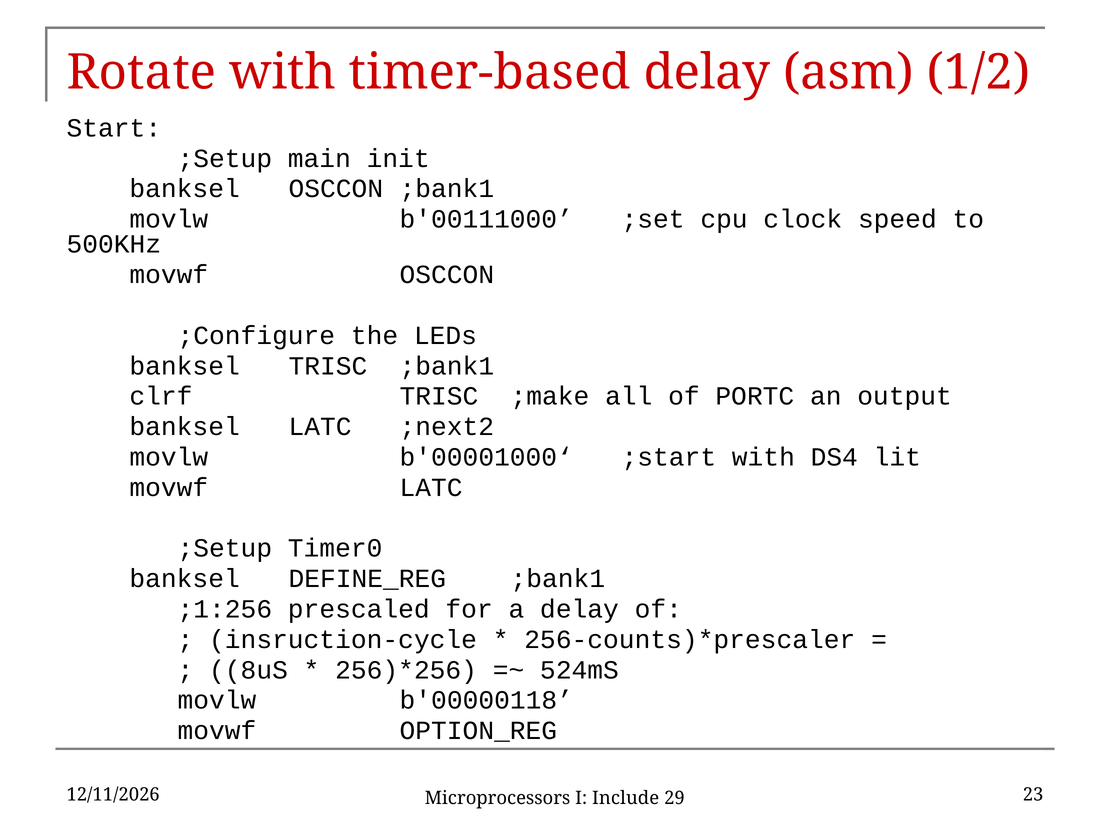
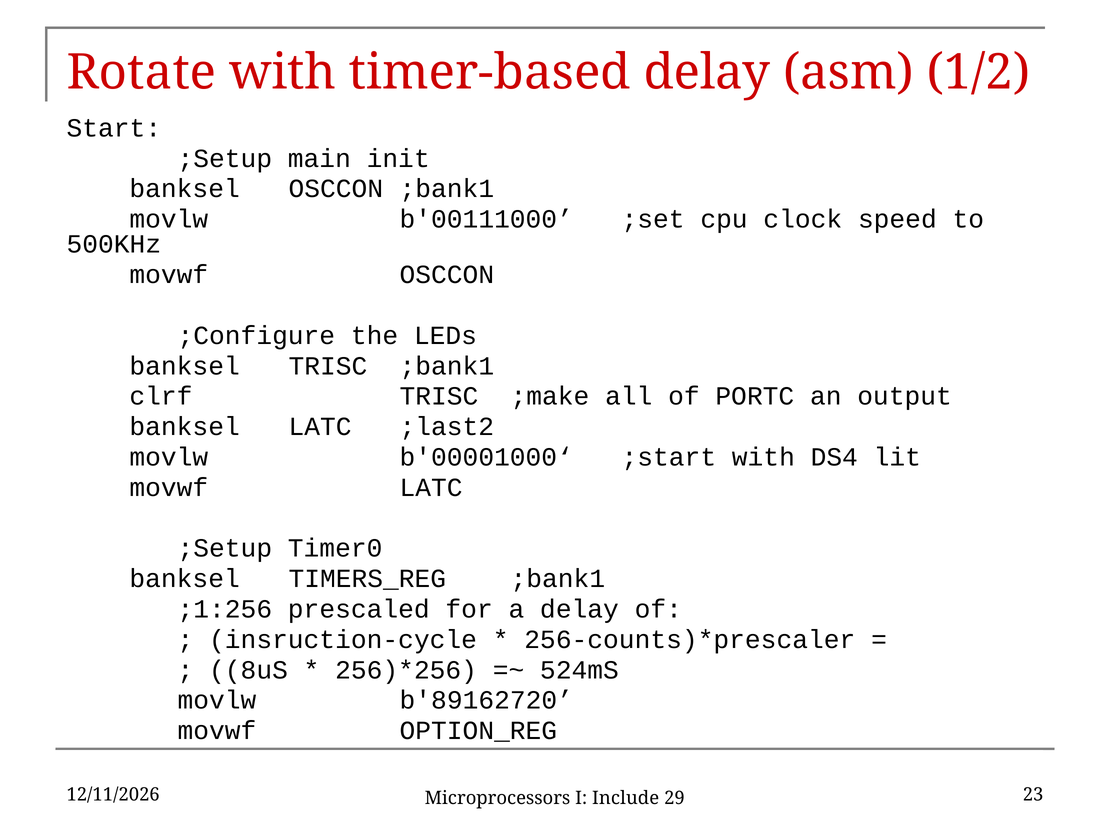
;next2: ;next2 -> ;last2
DEFINE_REG: DEFINE_REG -> TIMERS_REG
b'00000118: b'00000118 -> b'89162720
